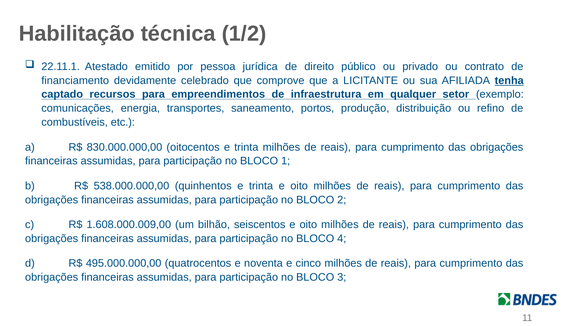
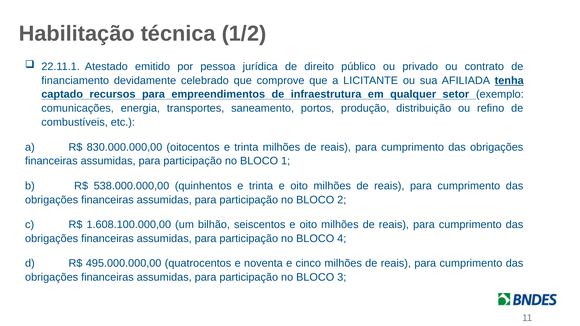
1.608.000.009,00: 1.608.000.009,00 -> 1.608.100.000,00
